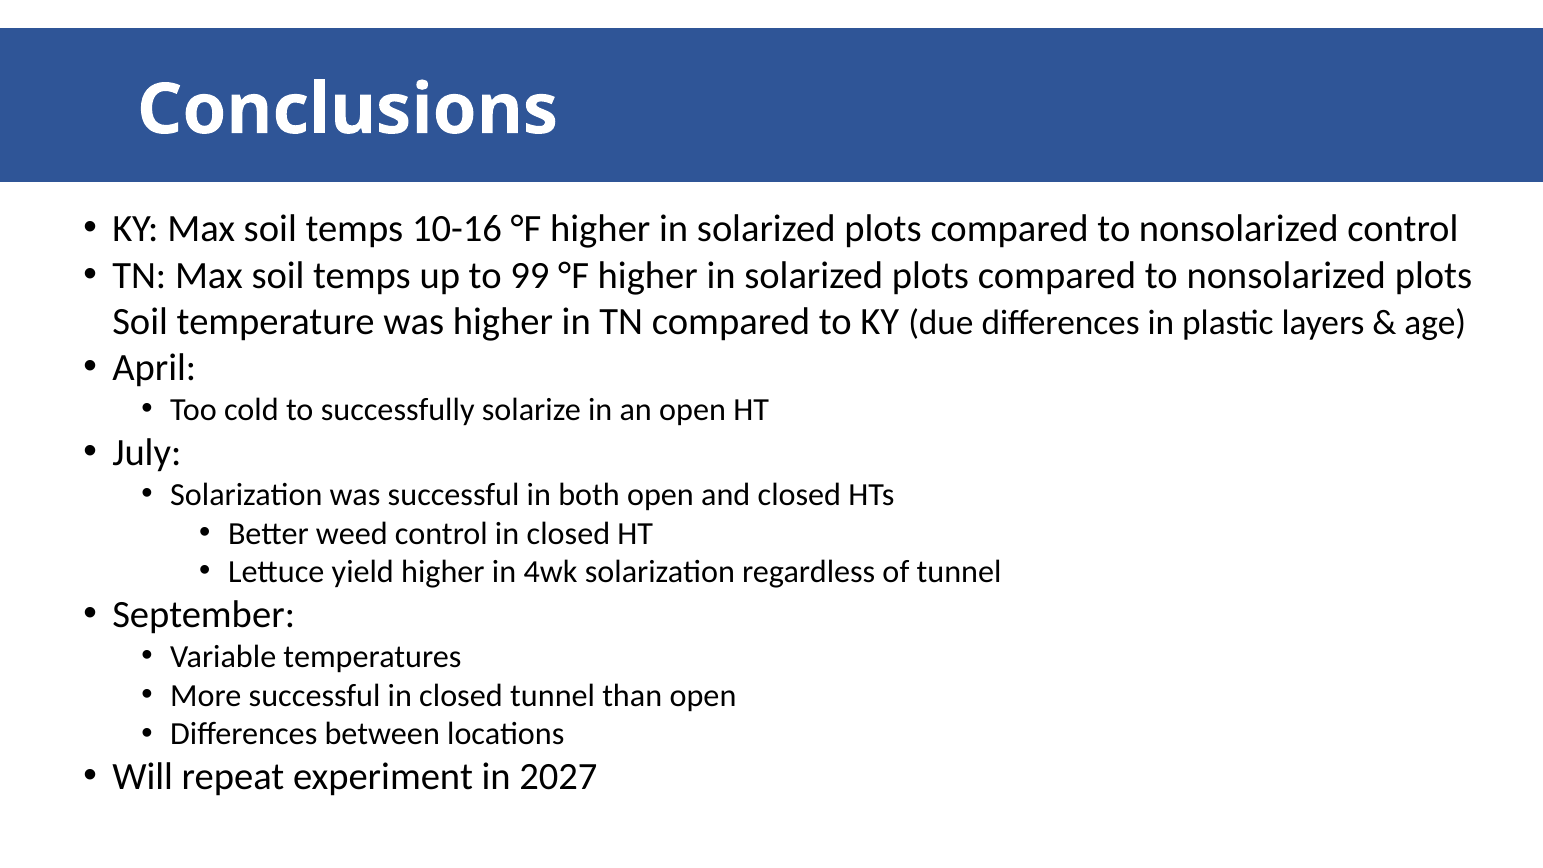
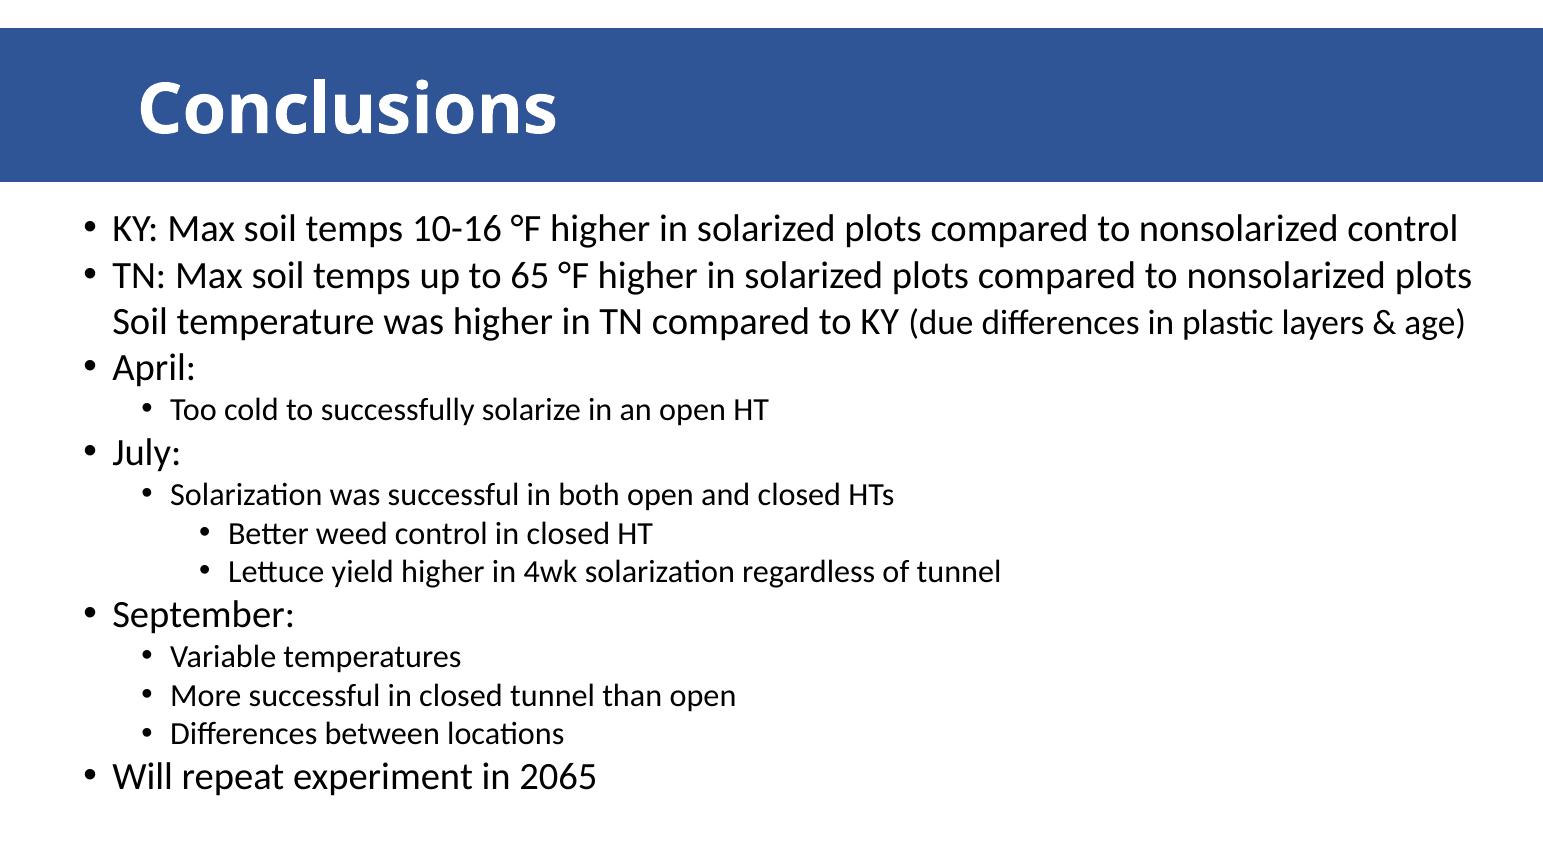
99: 99 -> 65
2027: 2027 -> 2065
